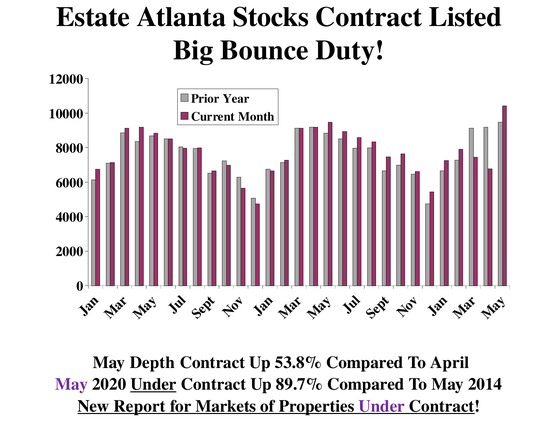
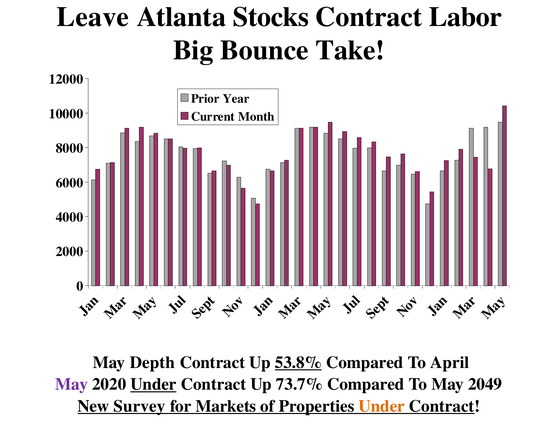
Estate: Estate -> Leave
Listed: Listed -> Labor
Duty: Duty -> Take
53.8% underline: none -> present
89.7%: 89.7% -> 73.7%
2014: 2014 -> 2049
Report: Report -> Survey
Under at (382, 406) colour: purple -> orange
